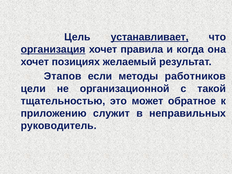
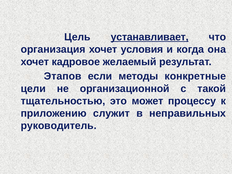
организация underline: present -> none
правила: правила -> условия
позициях: позициях -> кадровое
работников: работников -> конкретные
обратное: обратное -> процессу
